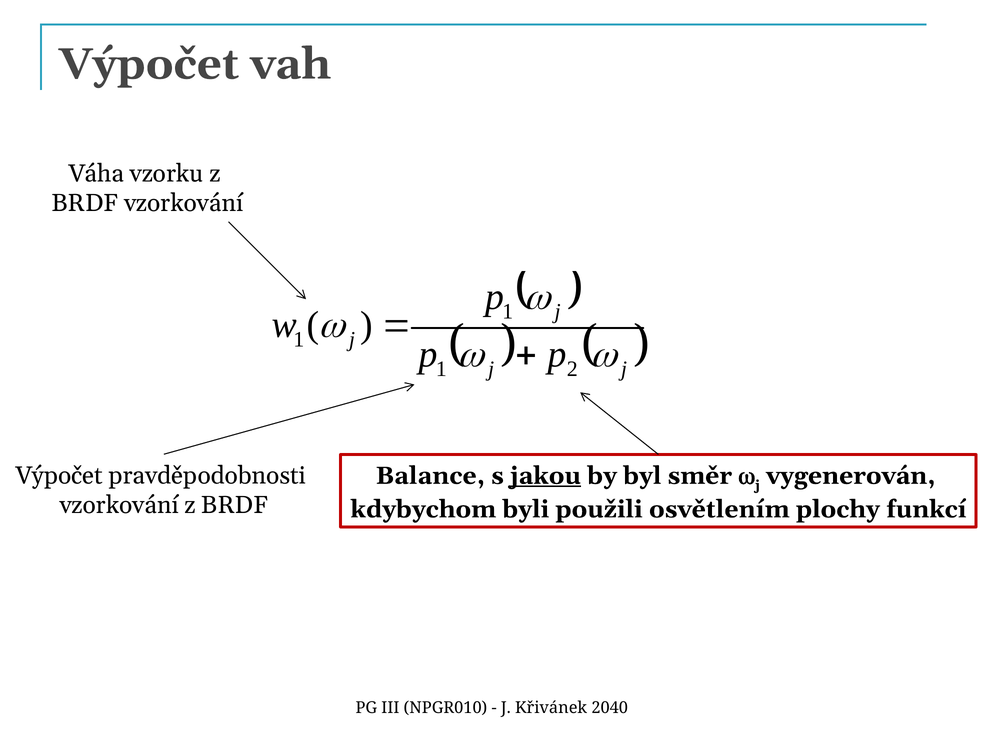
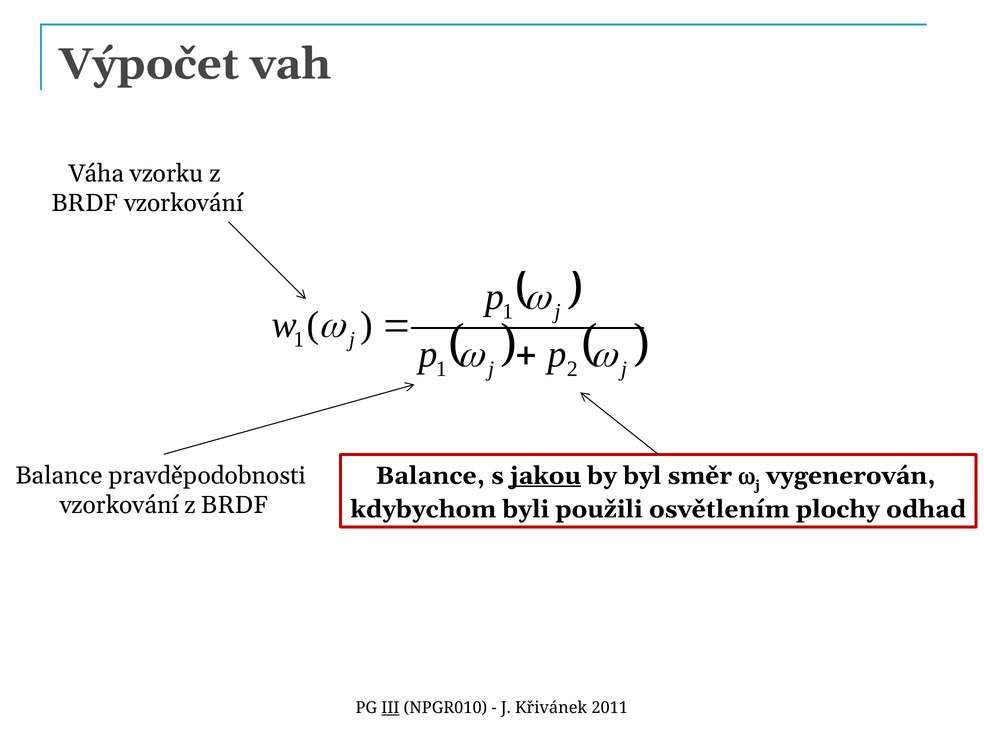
Výpočet at (59, 476): Výpočet -> Balance
funkcí: funkcí -> odhad
III underline: none -> present
2040: 2040 -> 2011
